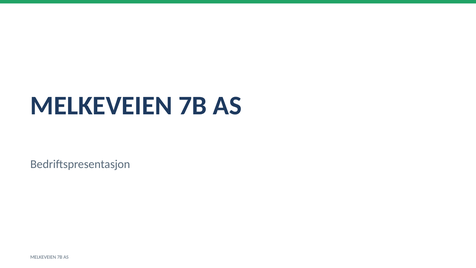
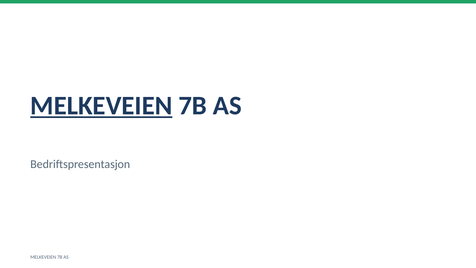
MELKEVEIEN at (101, 106) underline: none -> present
